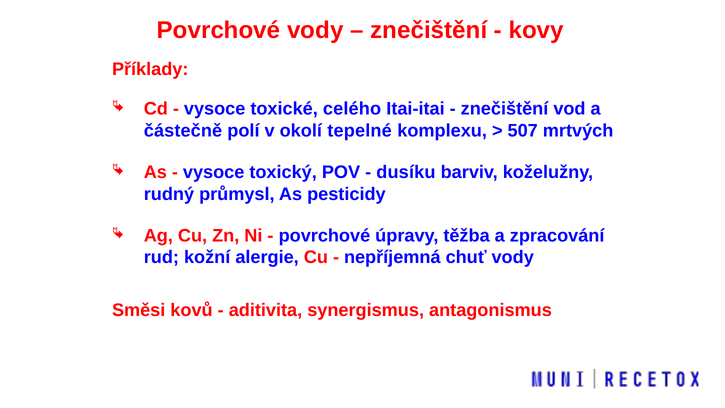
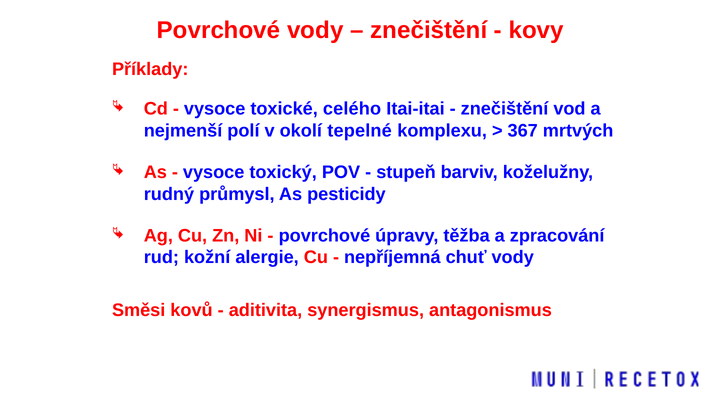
částečně: částečně -> nejmenší
507: 507 -> 367
dusíku: dusíku -> stupeň
